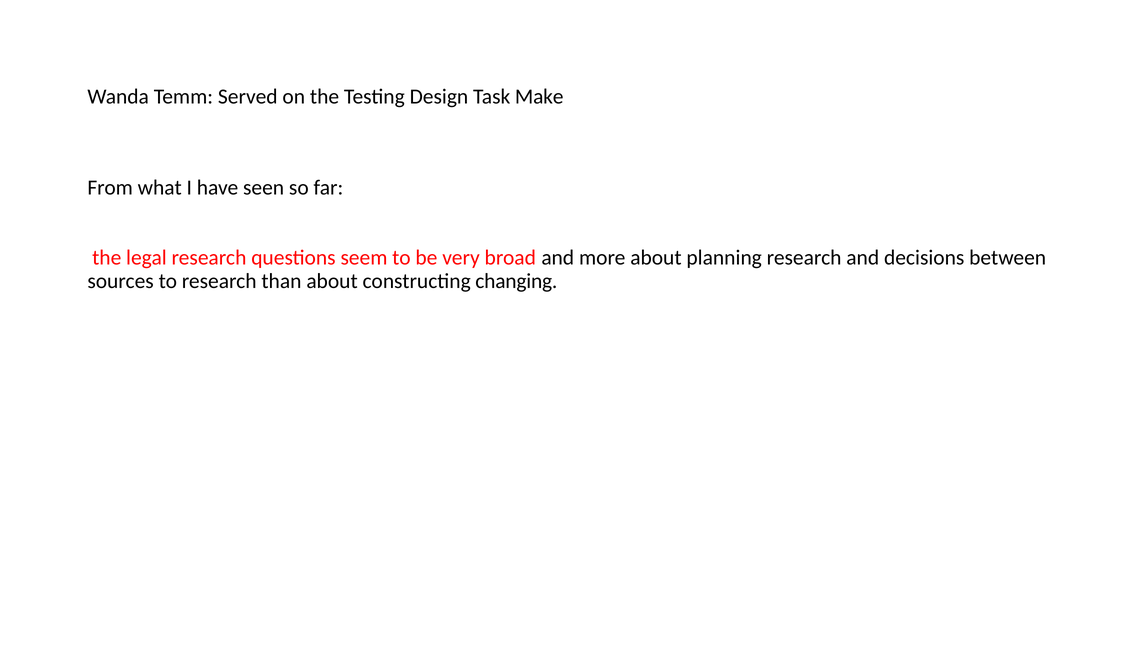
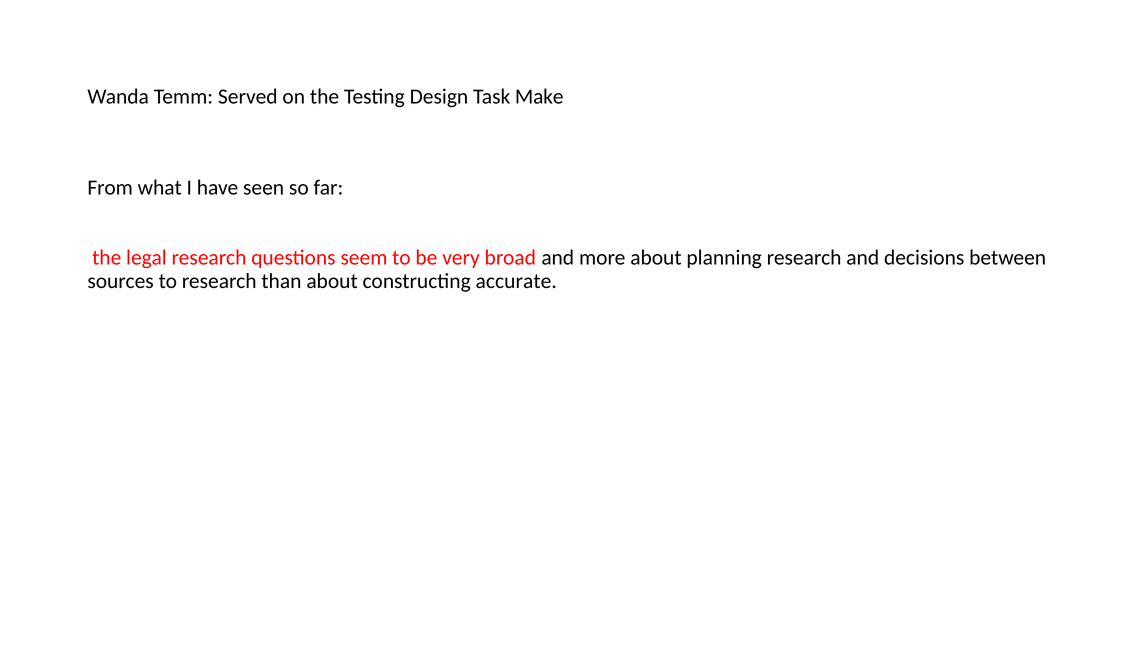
changing: changing -> accurate
